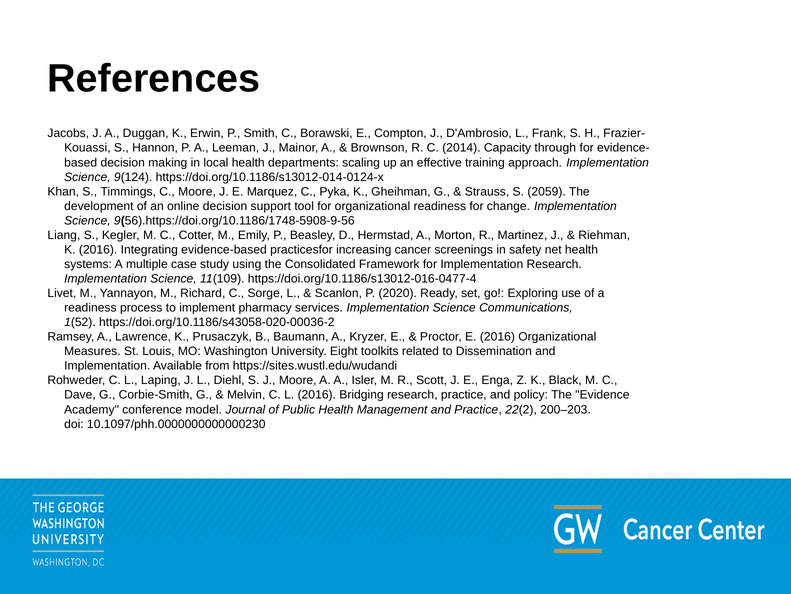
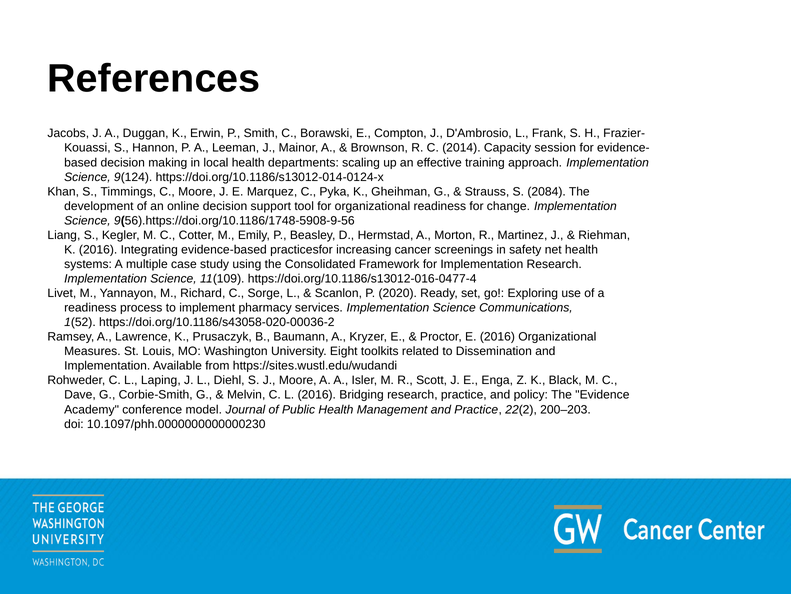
through: through -> session
2059: 2059 -> 2084
